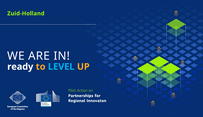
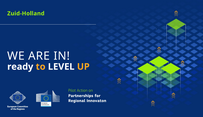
LEVEL colour: light blue -> white
